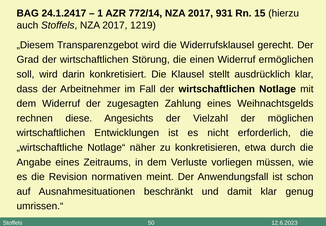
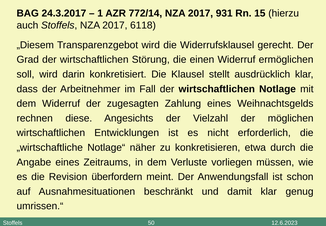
24.1.2417: 24.1.2417 -> 24.3.2017
1219: 1219 -> 6118
normativen: normativen -> überfordern
